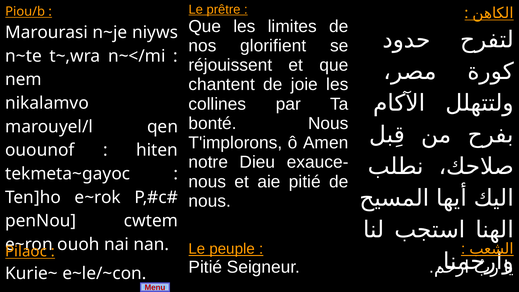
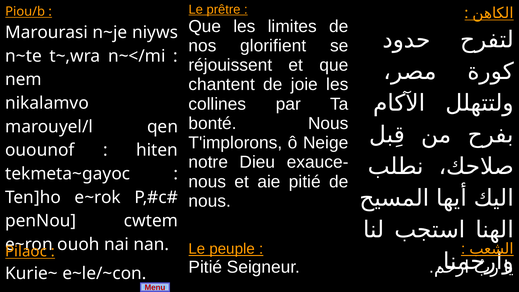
Amen: Amen -> Neige
